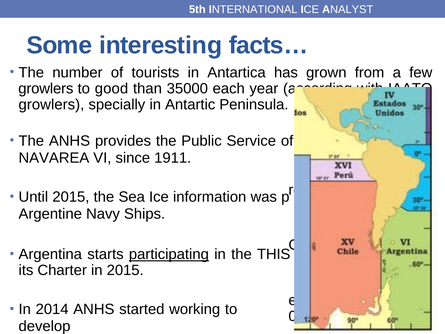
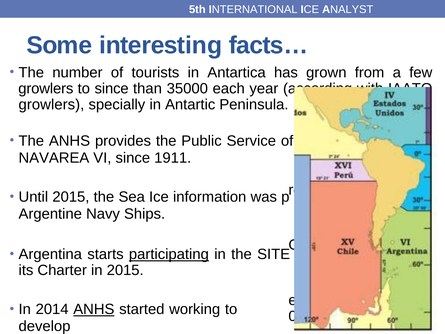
to good: good -> since
THIS: THIS -> SITE
ANHS at (94, 309) underline: none -> present
